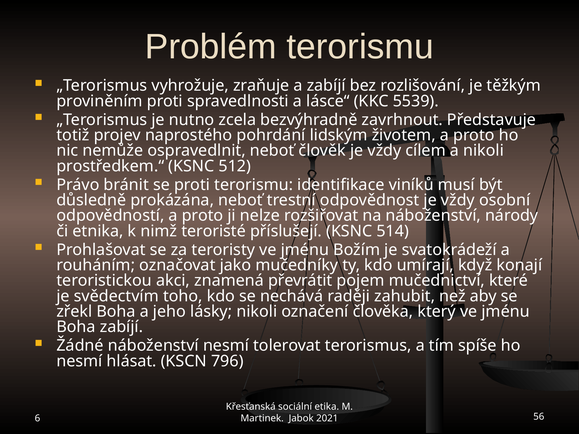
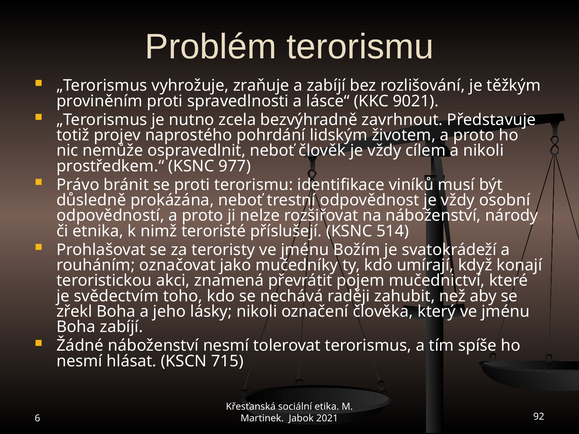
5539: 5539 -> 9021
512: 512 -> 977
796: 796 -> 715
56: 56 -> 92
